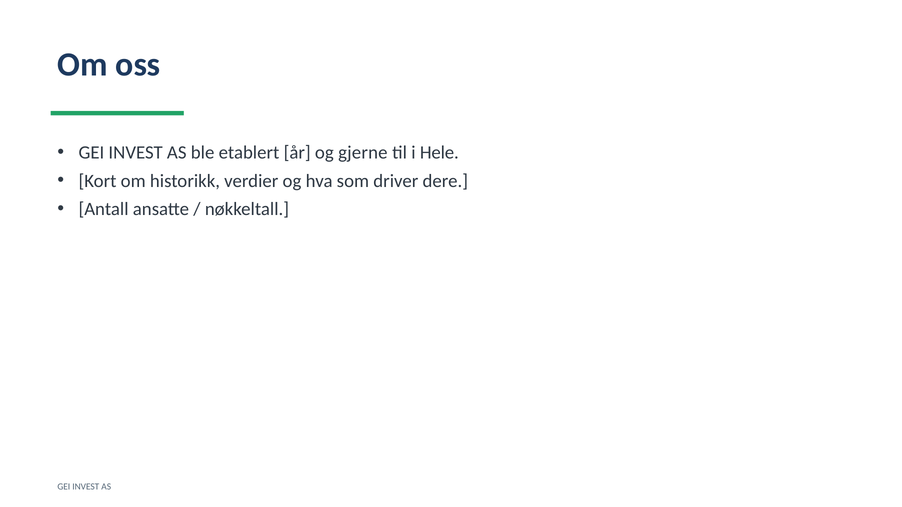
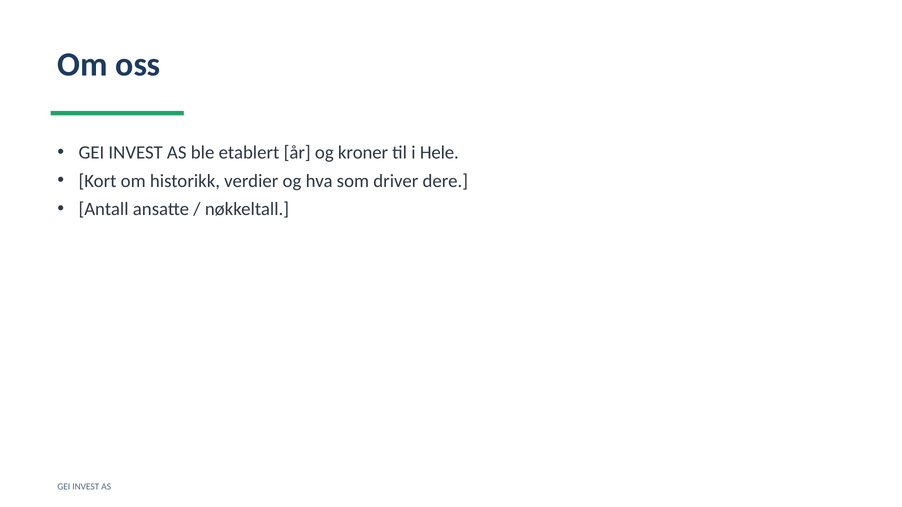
gjerne: gjerne -> kroner
